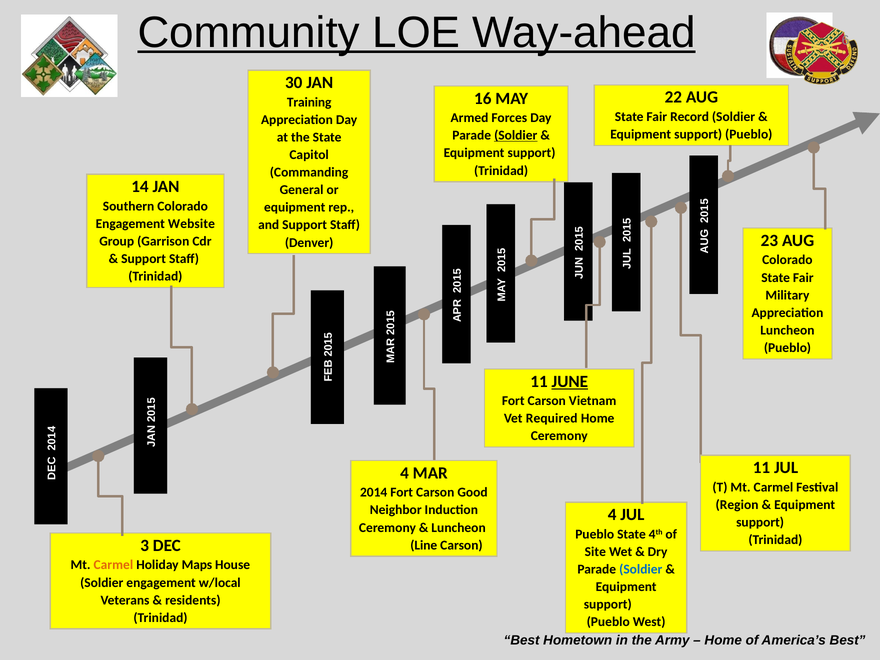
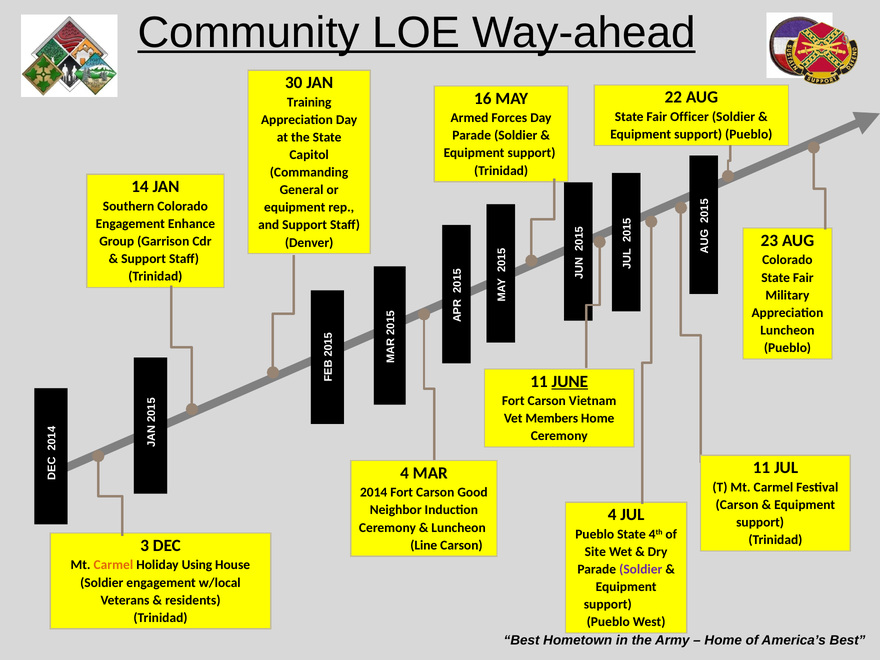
6: 6 -> 9
Record: Record -> Officer
Soldier at (516, 135) underline: present -> none
Website: Website -> Enhance
Required: Required -> Members
Region at (737, 505): Region -> Carson
Maps: Maps -> Using
Soldier at (641, 569) colour: blue -> purple
